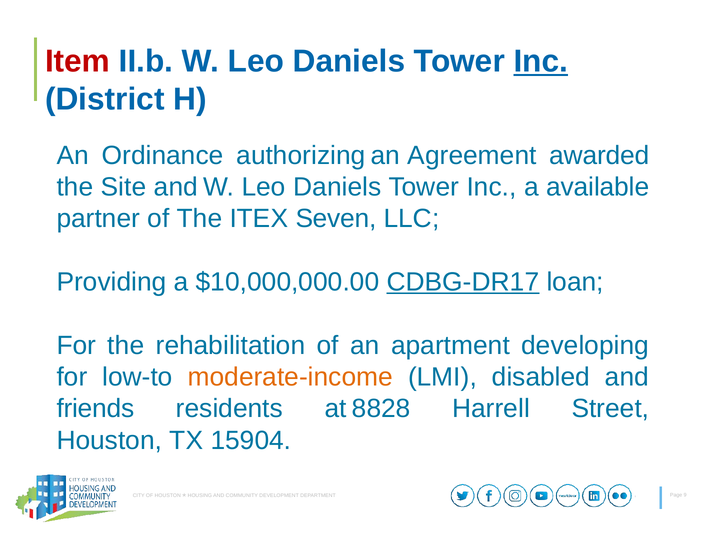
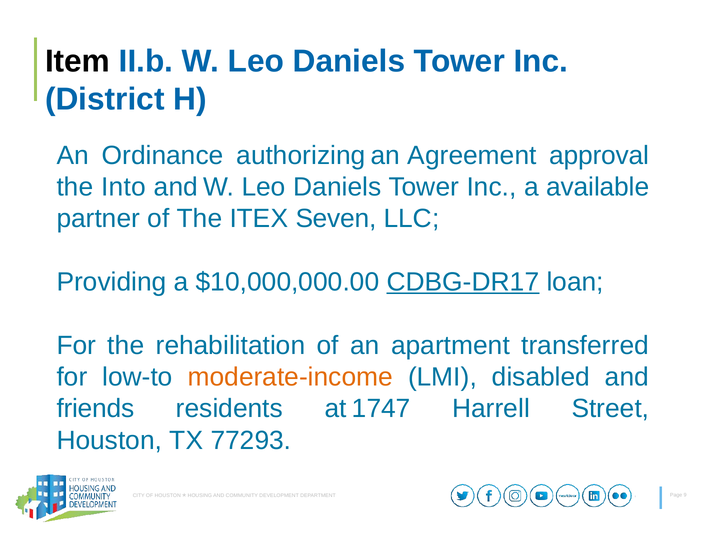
Item colour: red -> black
Inc at (541, 61) underline: present -> none
awarded: awarded -> approval
Site: Site -> Into
developing: developing -> transferred
8828: 8828 -> 1747
15904: 15904 -> 77293
